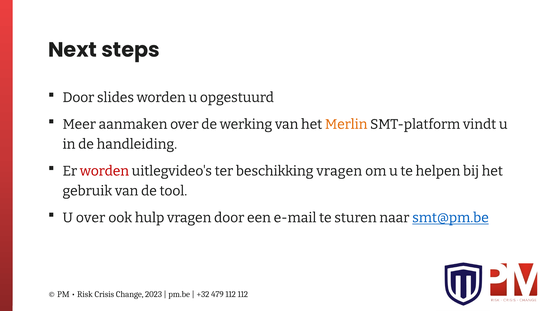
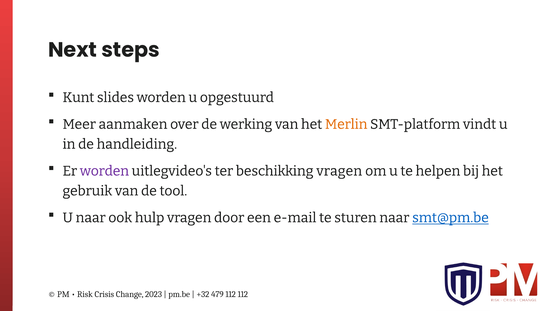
Door at (78, 97): Door -> Kunt
worden at (104, 171) colour: red -> purple
U over: over -> naar
